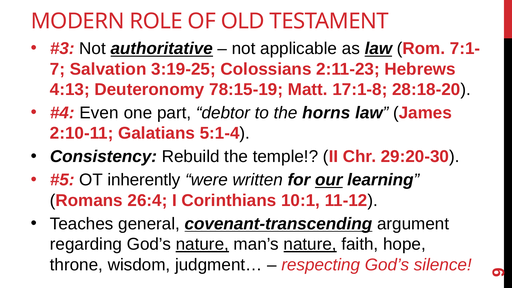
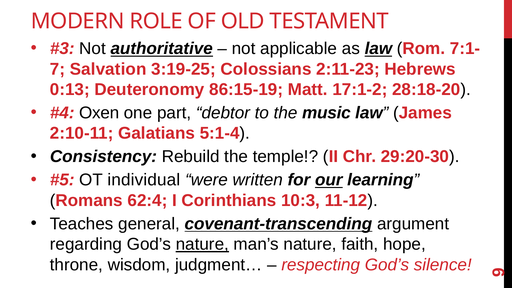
4:13: 4:13 -> 0:13
78:15-19: 78:15-19 -> 86:15-19
17:1-8: 17:1-8 -> 17:1-2
Even: Even -> Oxen
horns: horns -> music
inherently: inherently -> individual
26:4: 26:4 -> 62:4
10:1: 10:1 -> 10:3
nature at (310, 244) underline: present -> none
